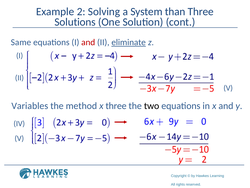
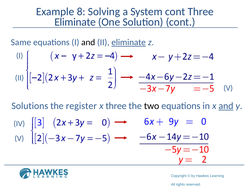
2: 2 -> 8
System than: than -> cont
Solutions at (75, 22): Solutions -> Eliminate
and at (88, 42) colour: red -> black
Variables: Variables -> Solutions
method: method -> register
and at (226, 106) underline: none -> present
